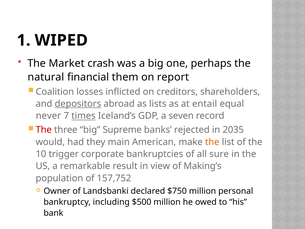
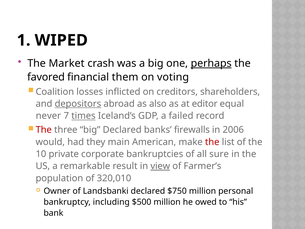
perhaps underline: none -> present
natural: natural -> favored
report: report -> voting
lists: lists -> also
entail: entail -> editor
seven: seven -> failed
big Supreme: Supreme -> Declared
rejected: rejected -> firewalls
2035: 2035 -> 2006
the at (212, 142) colour: orange -> red
trigger: trigger -> private
view underline: none -> present
Making’s: Making’s -> Farmer’s
157,752: 157,752 -> 320,010
